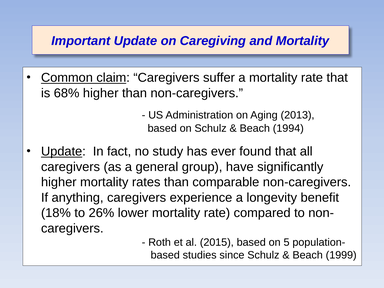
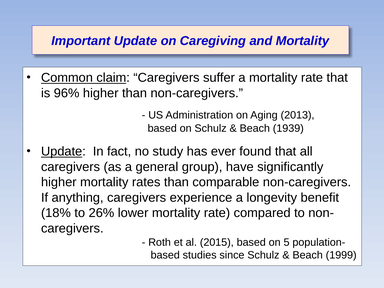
68%: 68% -> 96%
1994: 1994 -> 1939
